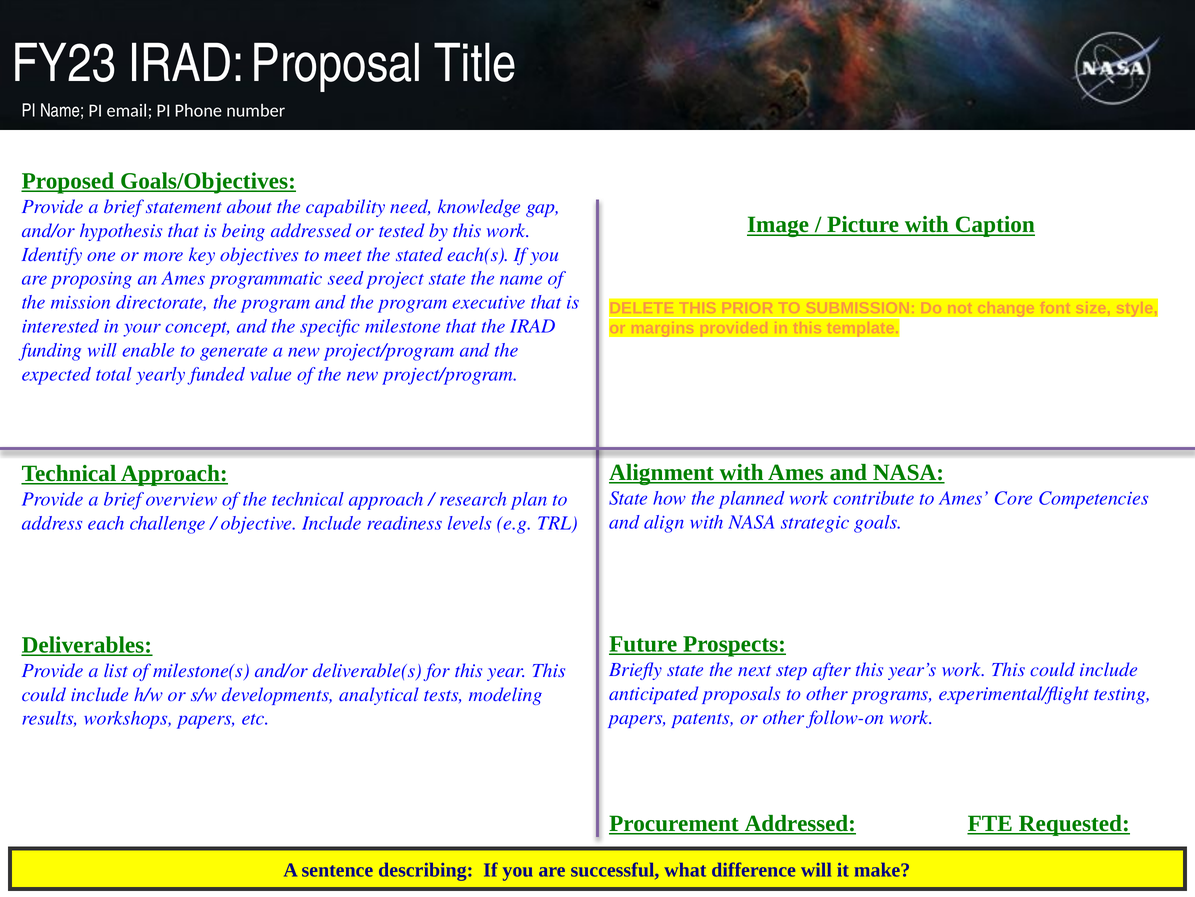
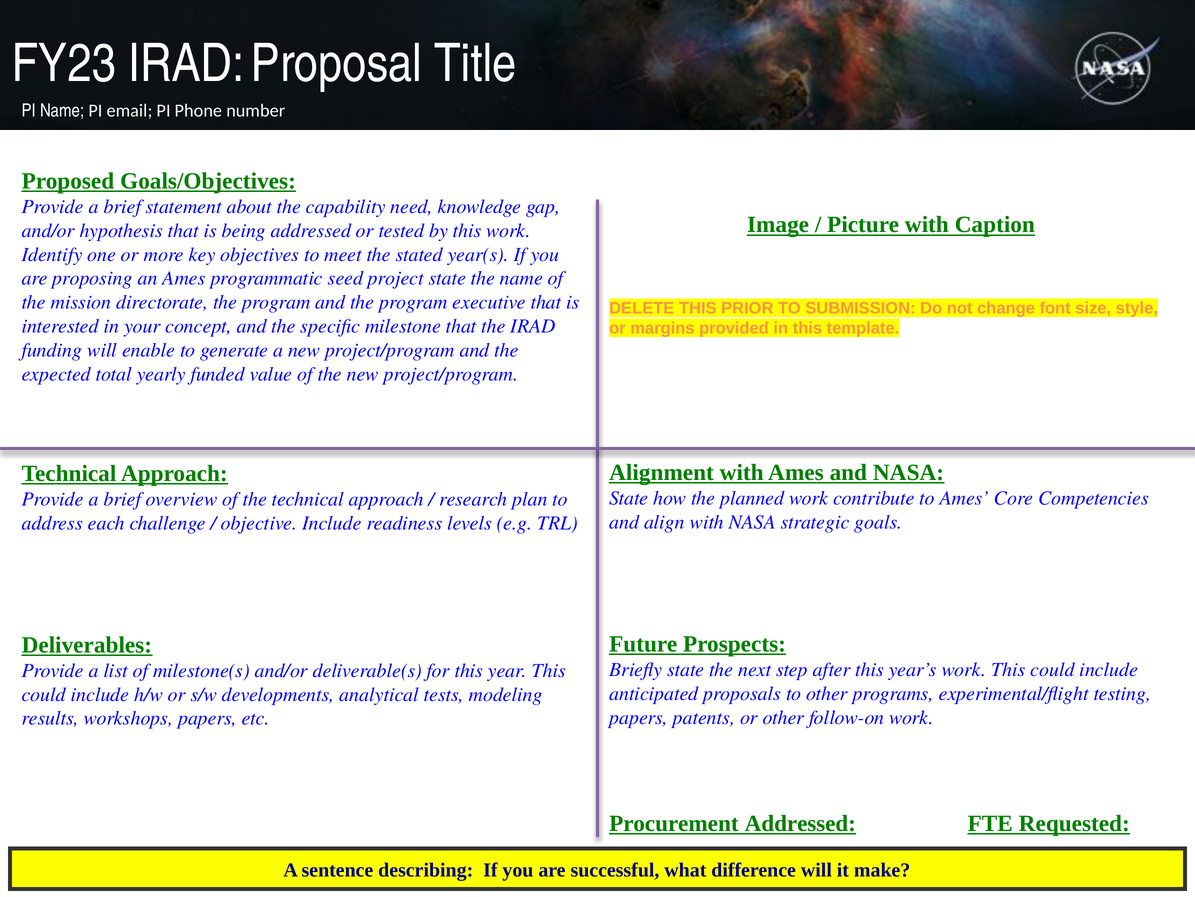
each(s: each(s -> year(s
